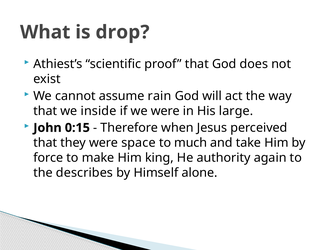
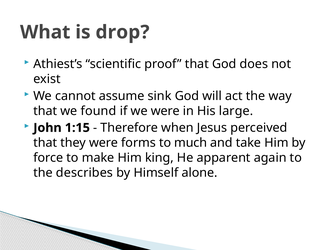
rain: rain -> sink
inside: inside -> found
0:15: 0:15 -> 1:15
space: space -> forms
authority: authority -> apparent
